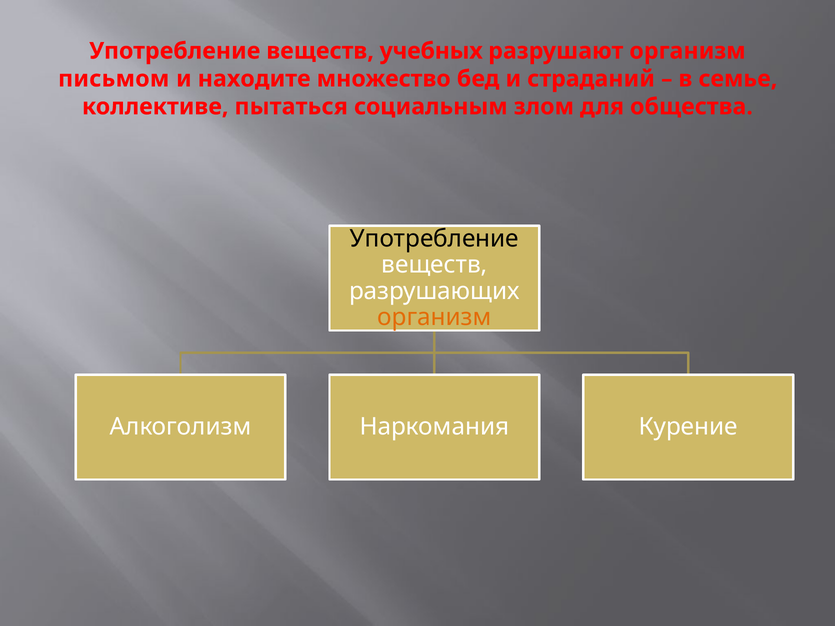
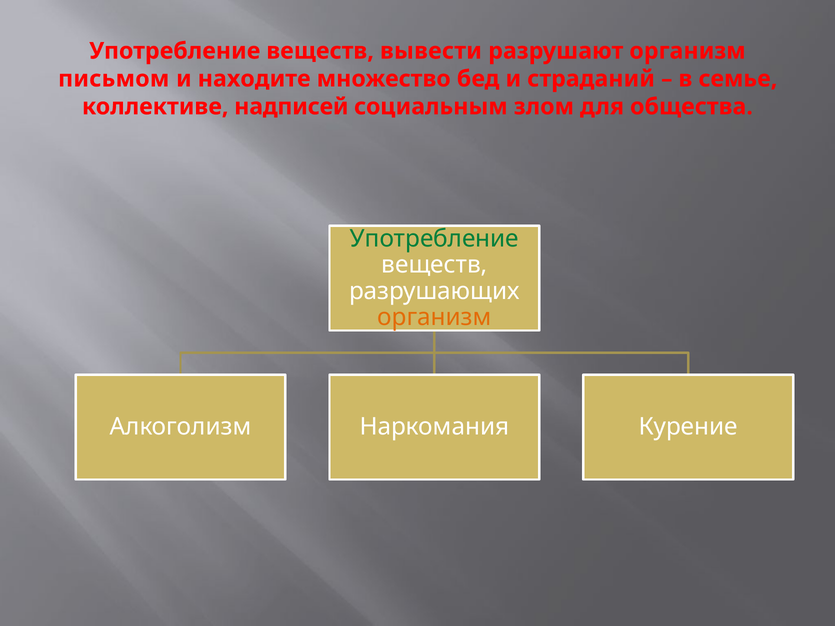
учебных: учебных -> вывести
пытаться: пытаться -> надписей
Употребление at (434, 239) colour: black -> green
